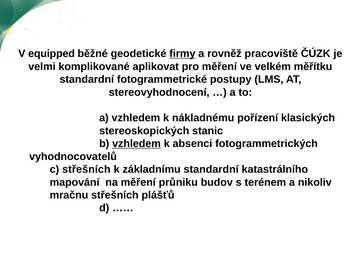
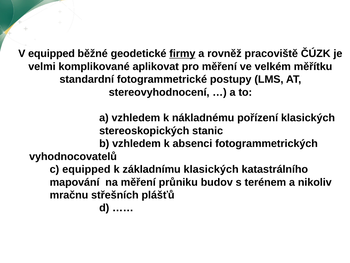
vzhledem at (136, 143) underline: present -> none
c střešních: střešních -> equipped
základnímu standardní: standardní -> klasických
